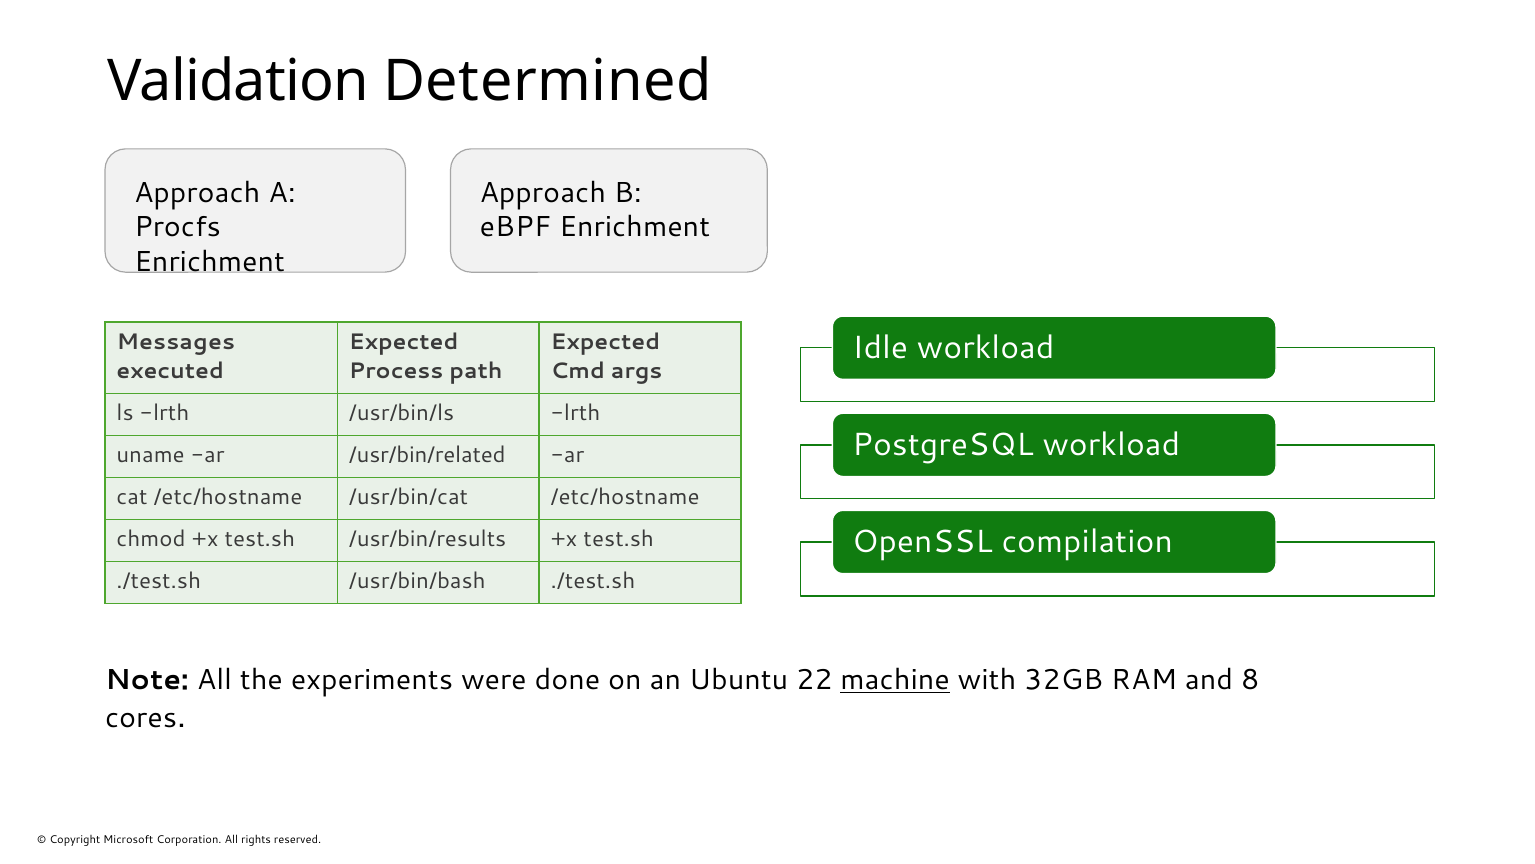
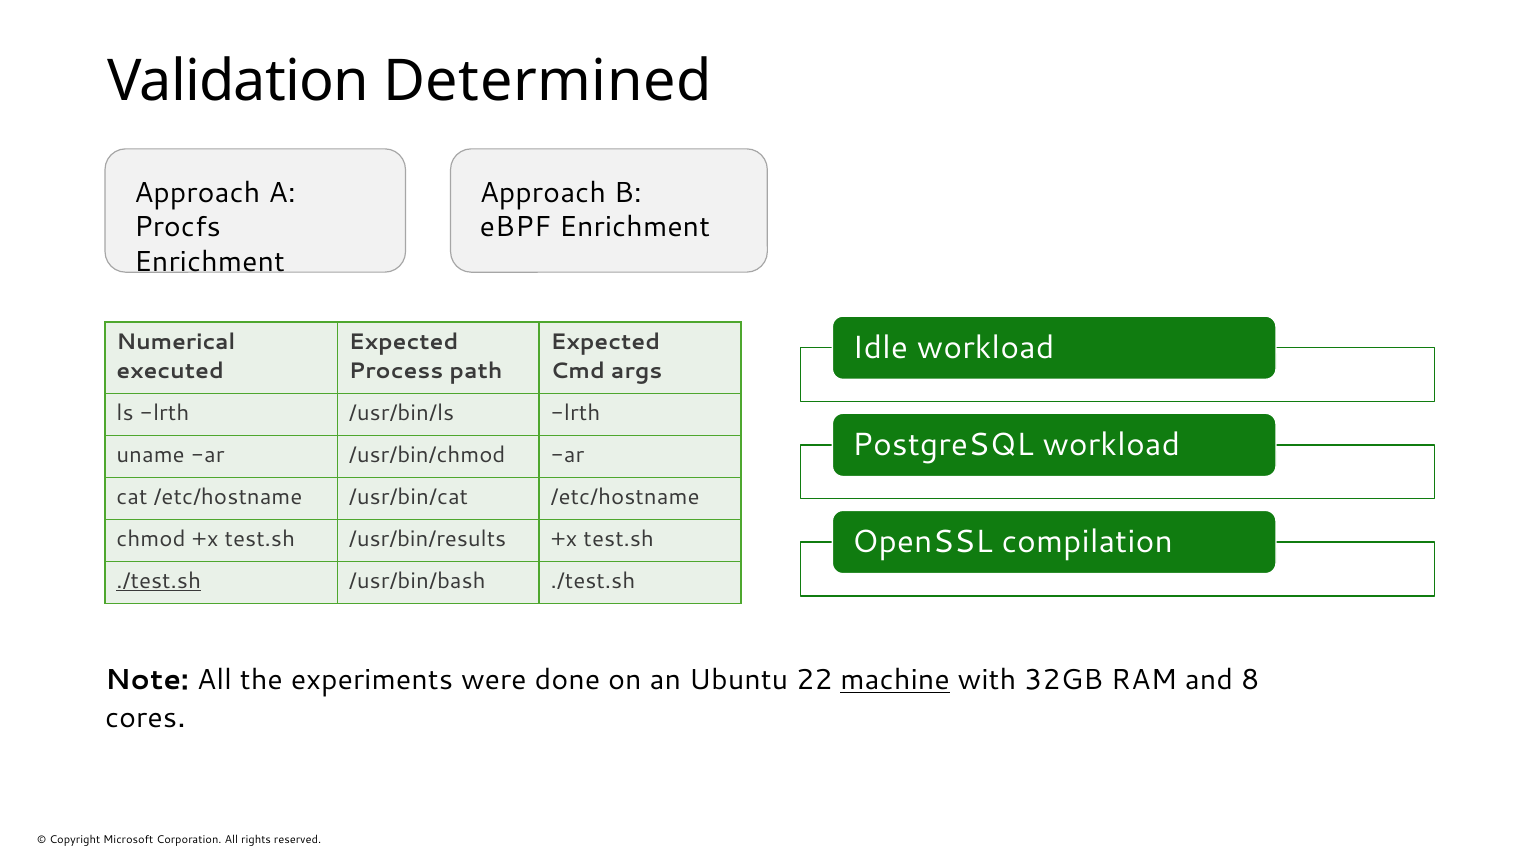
Messages: Messages -> Numerical
/usr/bin/related: /usr/bin/related -> /usr/bin/chmod
./test.sh at (159, 581) underline: none -> present
